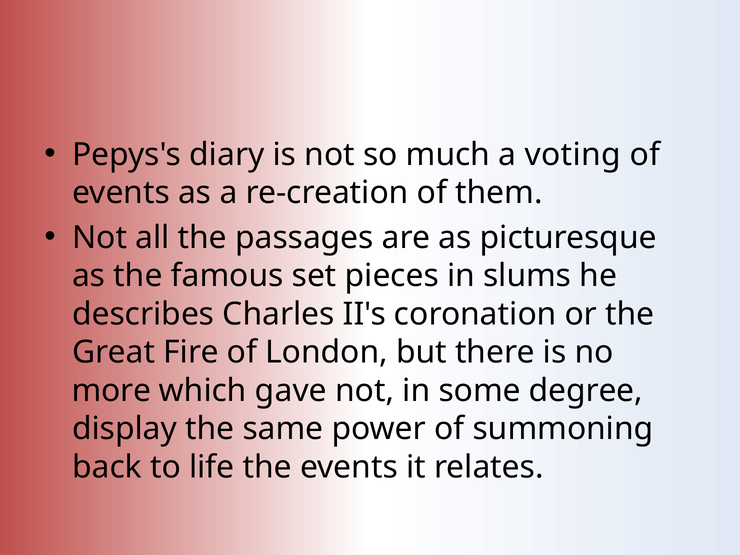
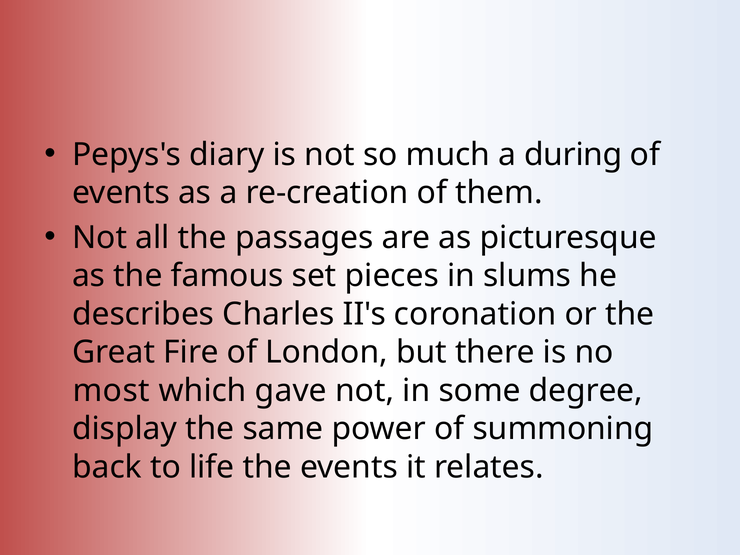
voting: voting -> during
more: more -> most
